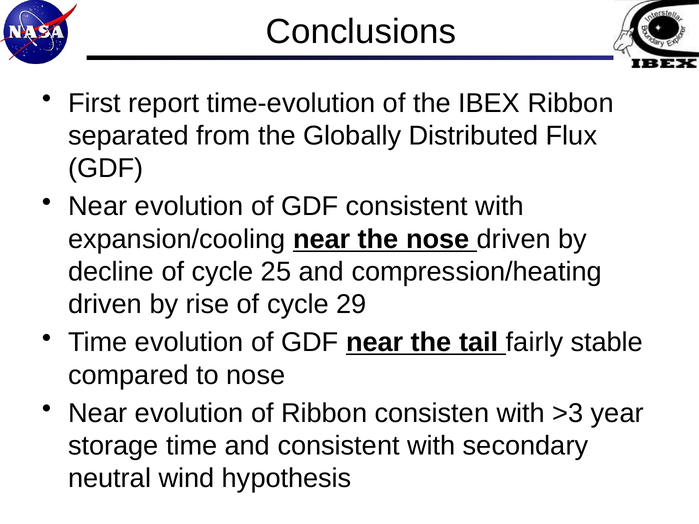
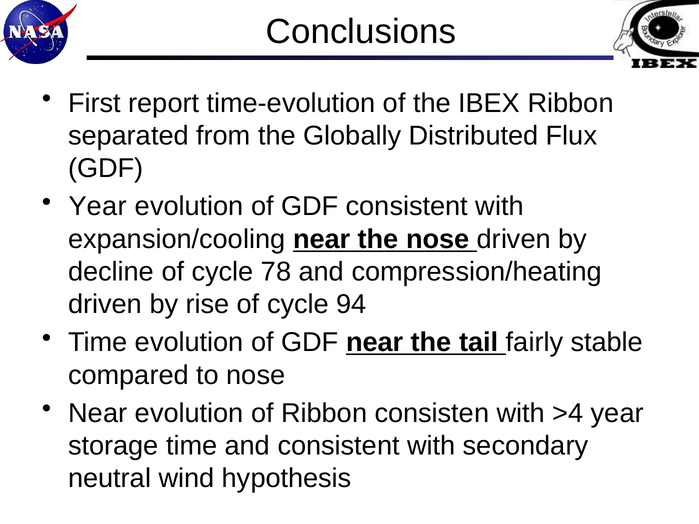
Near at (98, 207): Near -> Year
25: 25 -> 78
29: 29 -> 94
>3: >3 -> >4
